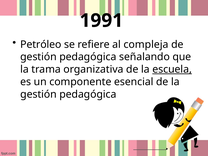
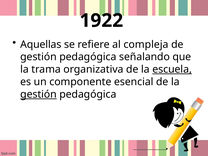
1991: 1991 -> 1922
Petróleo: Petróleo -> Aquellas
gestión at (38, 94) underline: none -> present
